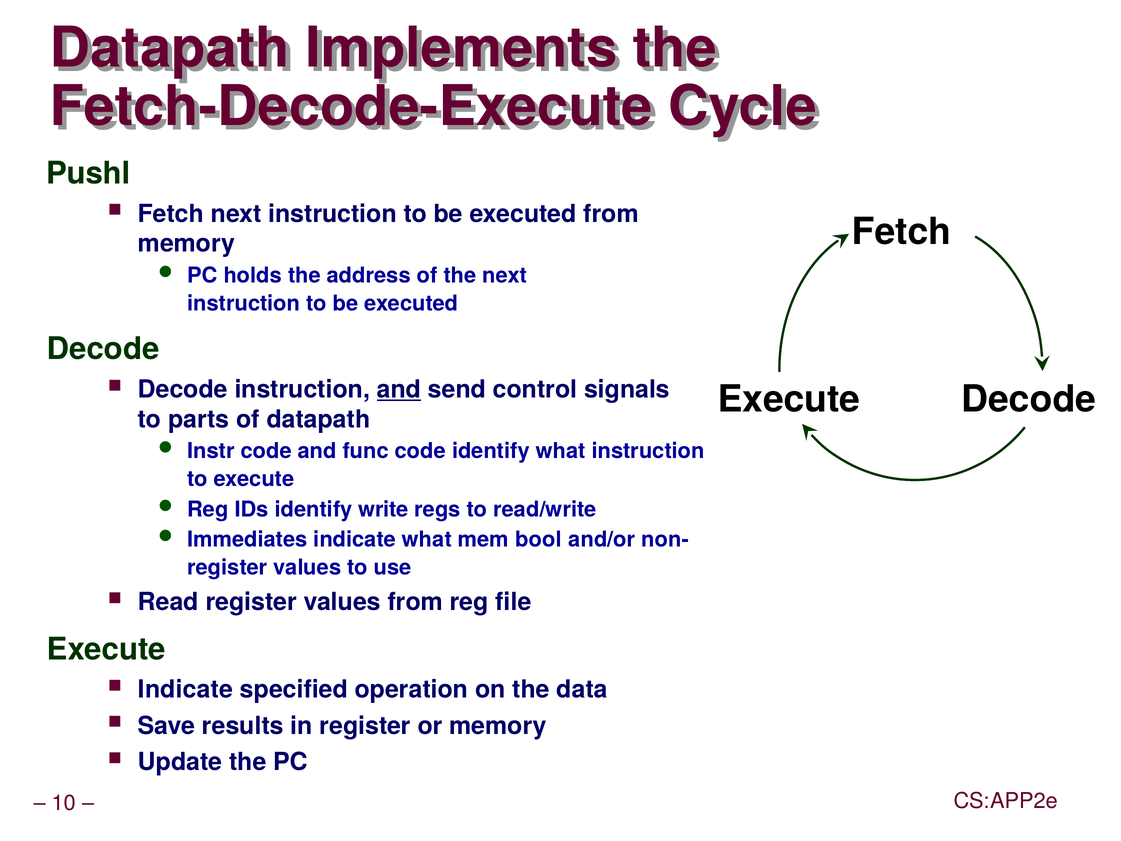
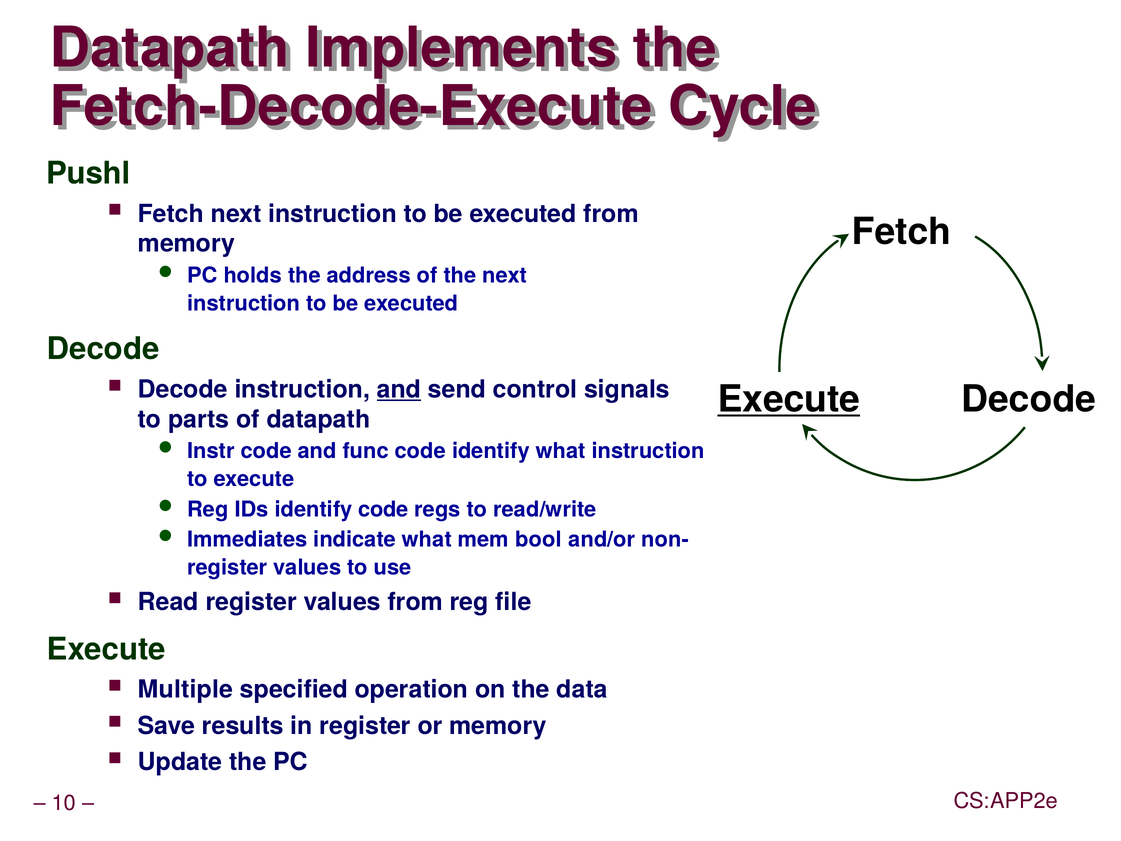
Execute at (789, 399) underline: none -> present
identify write: write -> code
Indicate at (186, 689): Indicate -> Multiple
